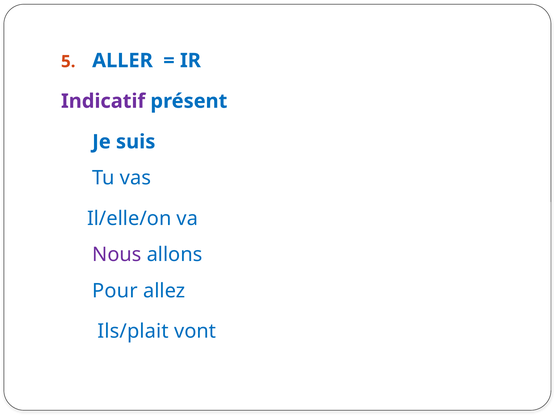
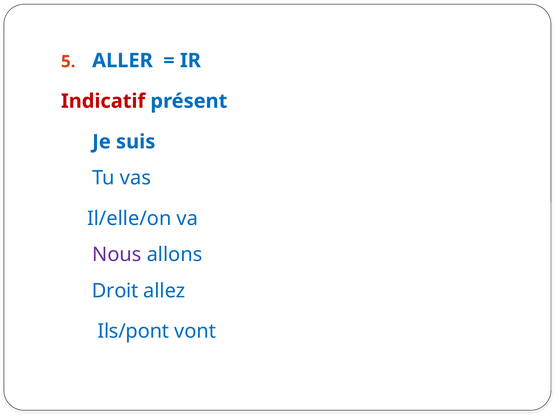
Indicatif colour: purple -> red
Pour: Pour -> Droit
Ils/plait: Ils/plait -> Ils/pont
